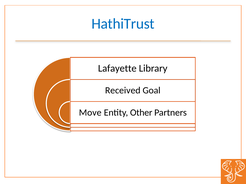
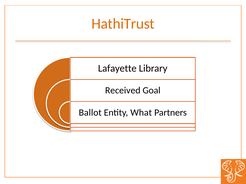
HathiTrust colour: blue -> orange
Move: Move -> Ballot
Other: Other -> What
